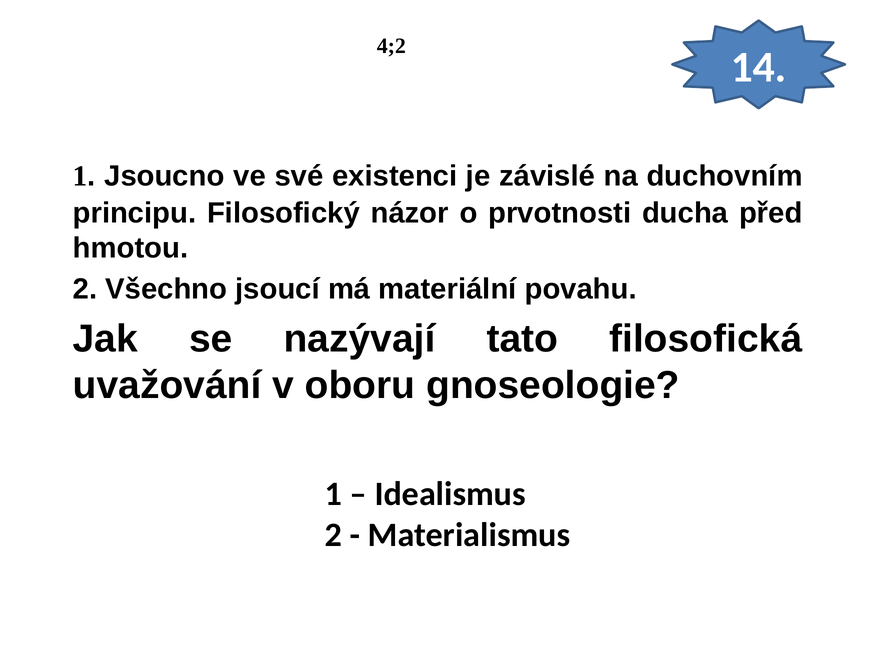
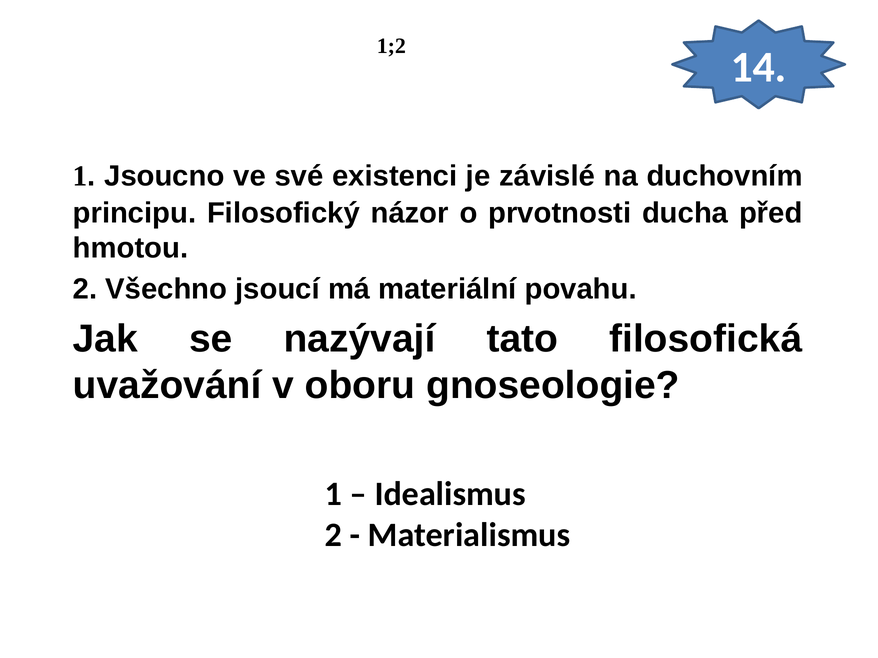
4;2: 4;2 -> 1;2
